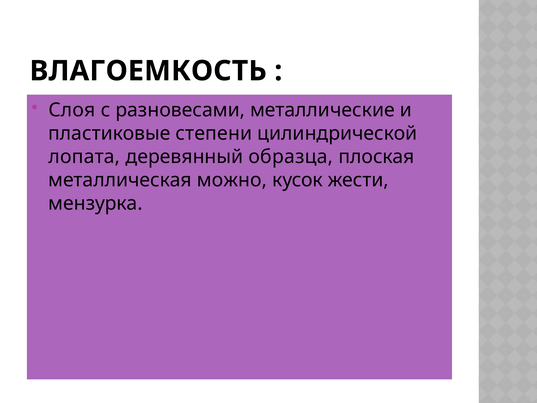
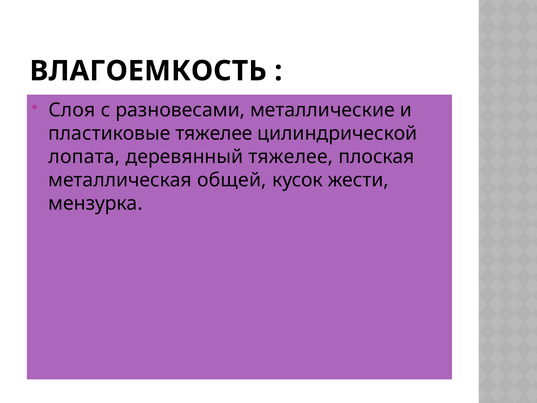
пластиковые степени: степени -> тяжелее
деревянный образца: образца -> тяжелее
можно: можно -> общей
